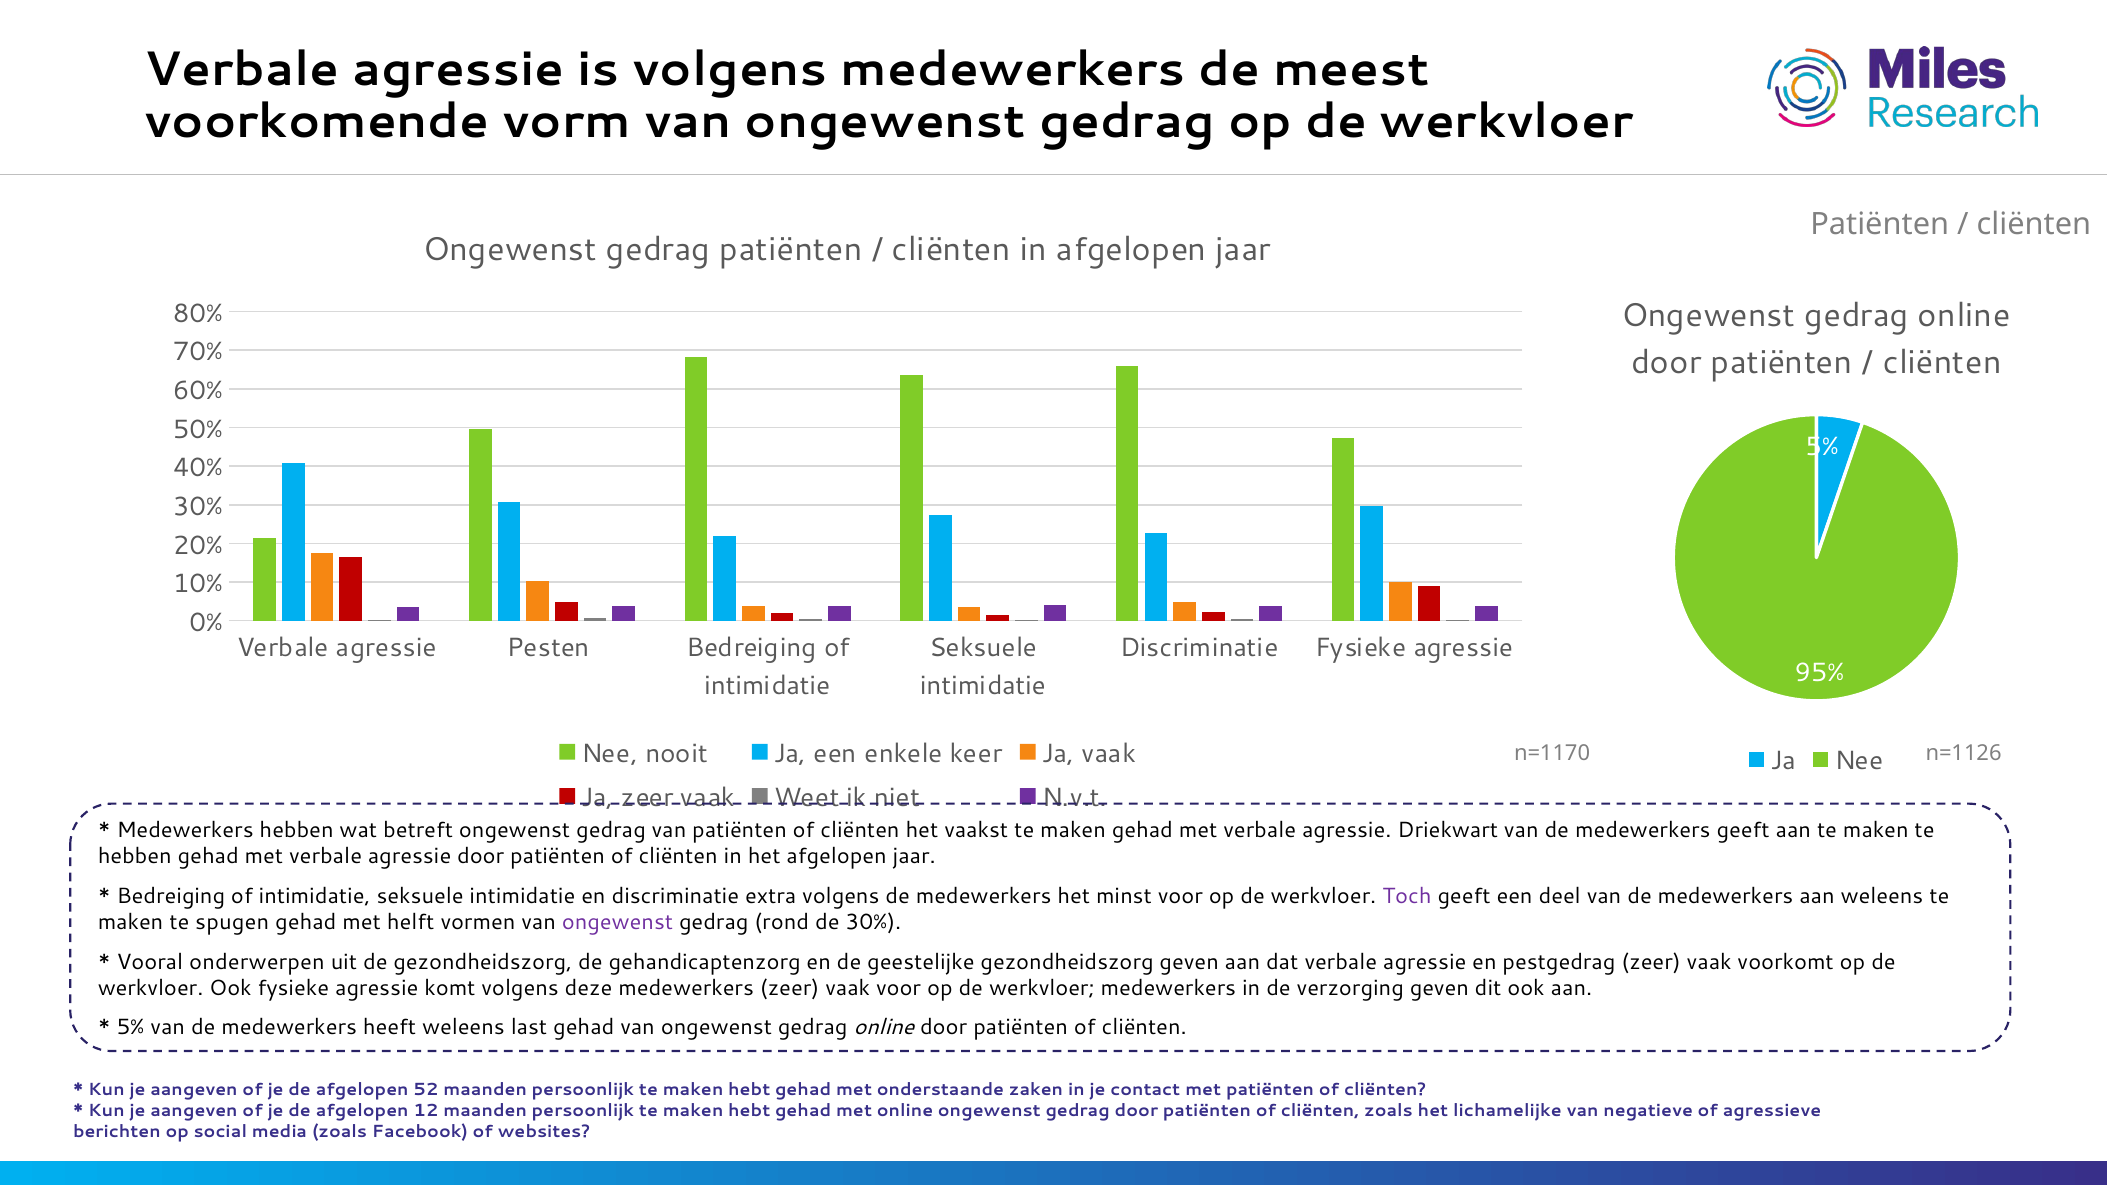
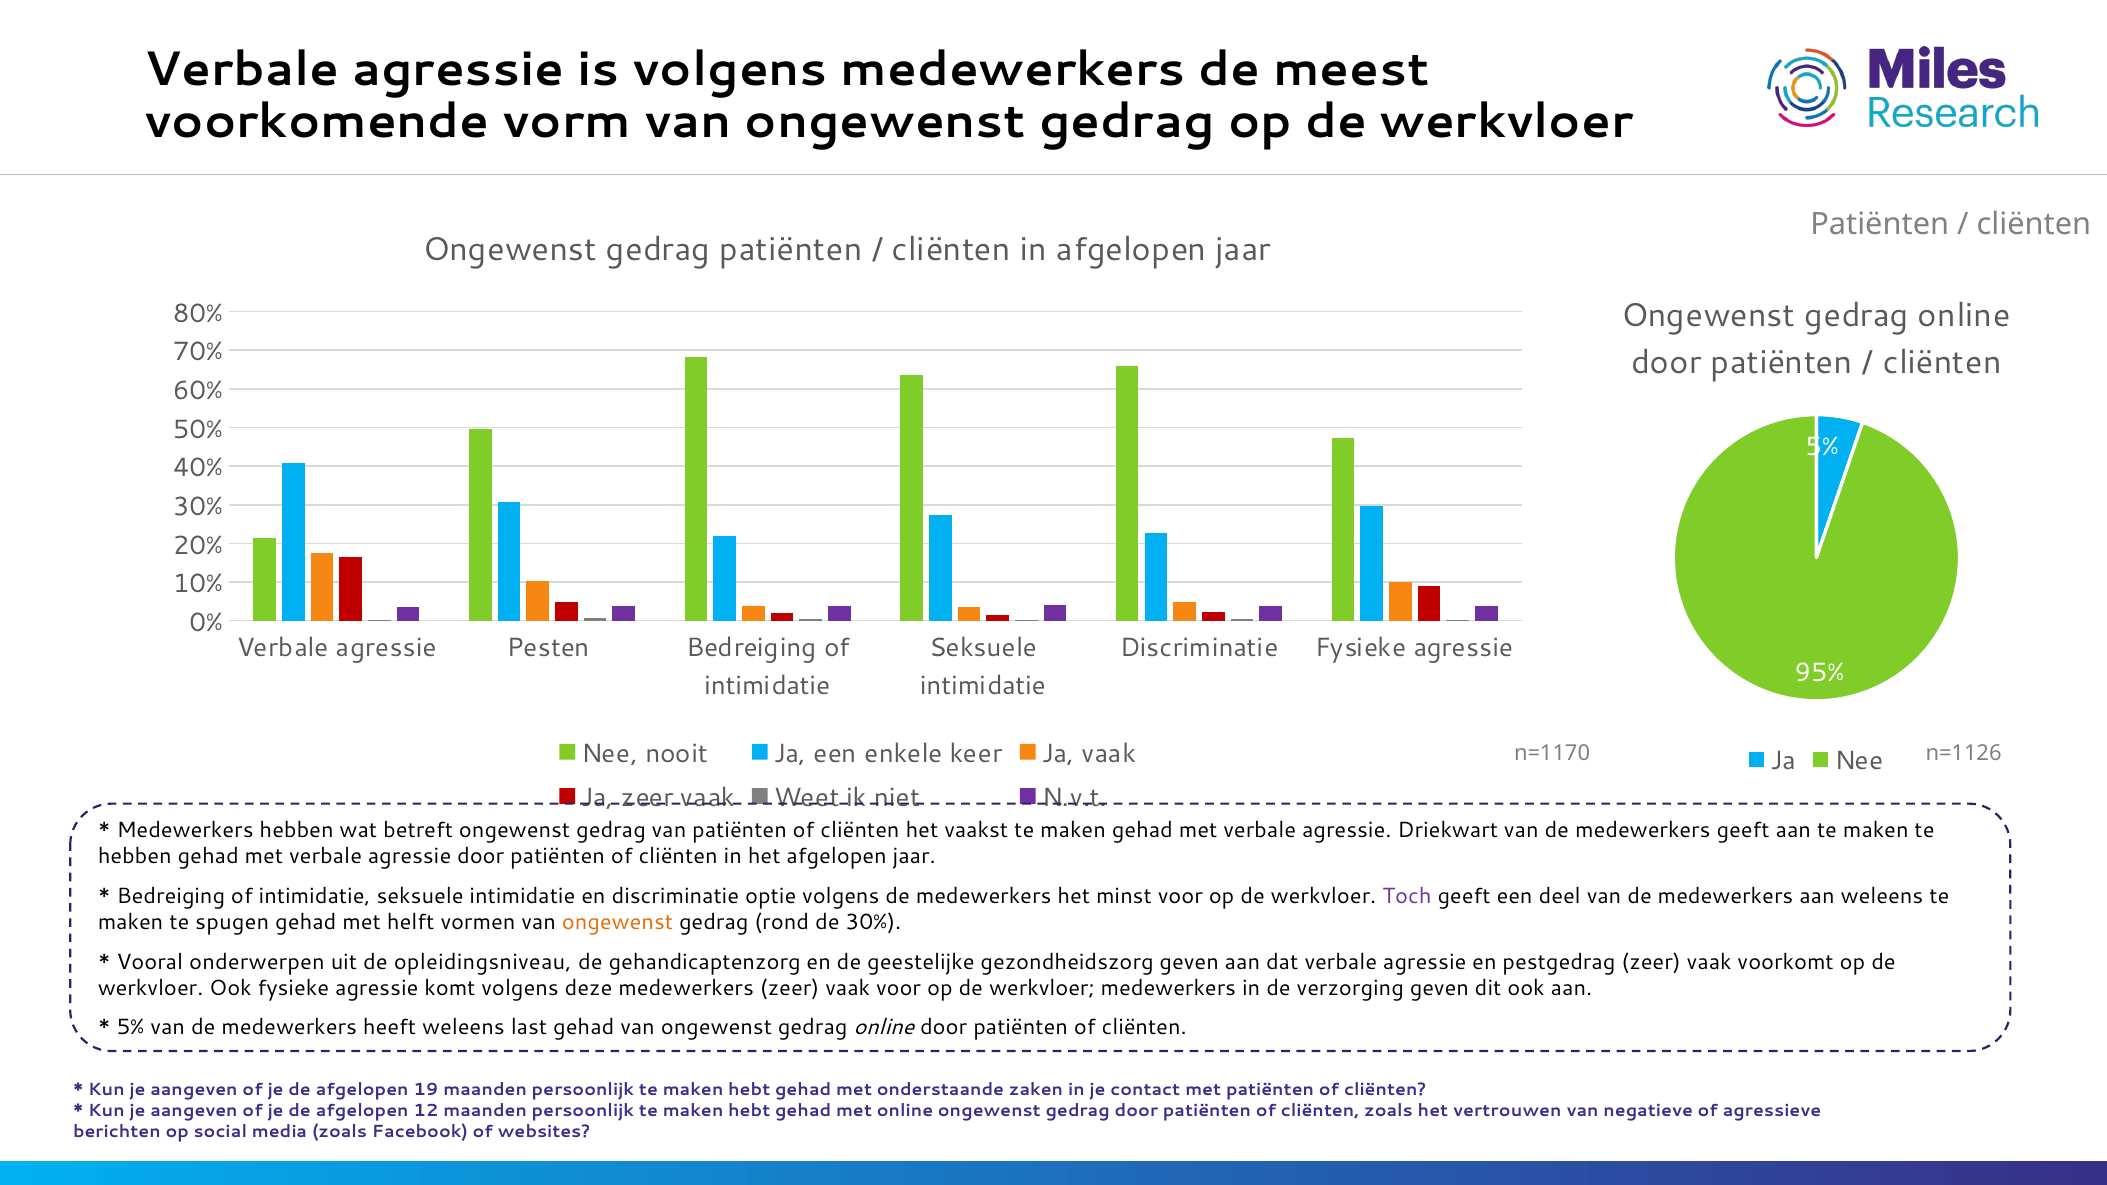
extra: extra -> optie
ongewenst at (618, 922) colour: purple -> orange
de gezondheidszorg: gezondheidszorg -> opleidingsniveau
52: 52 -> 19
lichamelijke: lichamelijke -> vertrouwen
